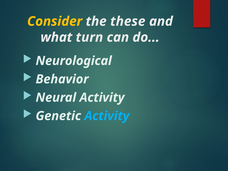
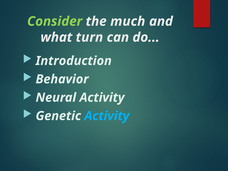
Consider colour: yellow -> light green
these: these -> much
Neurological: Neurological -> Introduction
